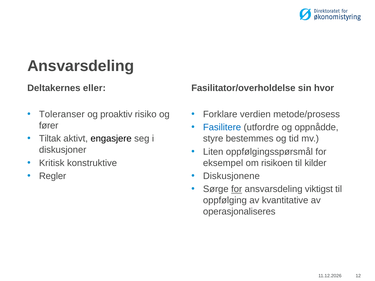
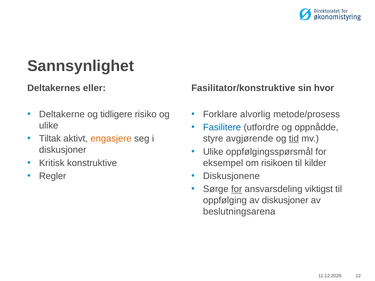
Ansvarsdeling at (81, 66): Ansvarsdeling -> Sannsynlighet
Fasilitator/overholdelse: Fasilitator/overholdelse -> Fasilitator/konstruktive
Toleranser: Toleranser -> Deltakerne
proaktiv: proaktiv -> tidligere
verdien: verdien -> alvorlig
fører at (49, 126): fører -> ulike
engasjere colour: black -> orange
bestemmes: bestemmes -> avgjørende
tid underline: none -> present
Liten at (213, 152): Liten -> Ulike
av kvantitative: kvantitative -> diskusjoner
operasjonaliseres: operasjonaliseres -> beslutningsarena
